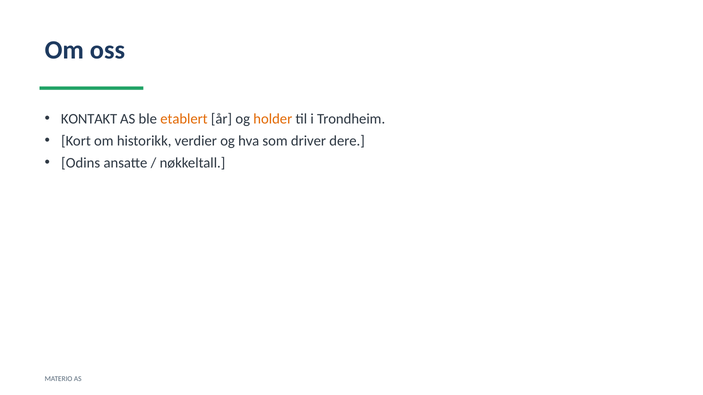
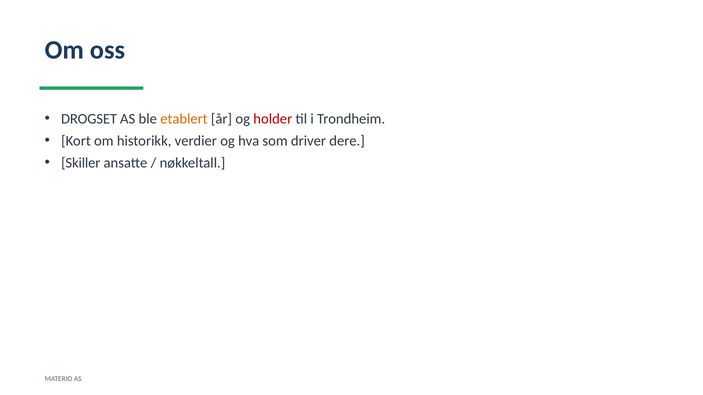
KONTAKT: KONTAKT -> DROGSET
holder colour: orange -> red
Odins: Odins -> Skiller
